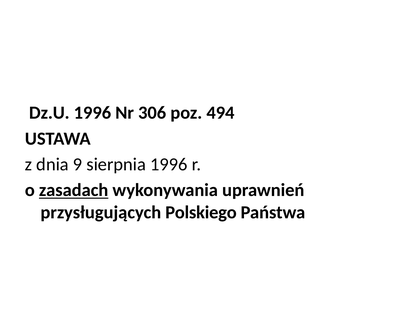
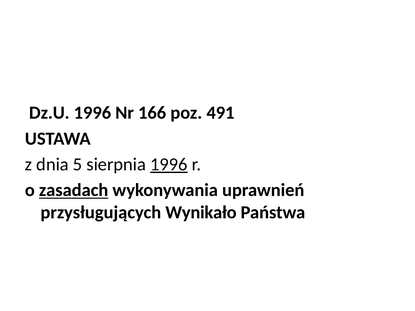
306: 306 -> 166
494: 494 -> 491
9: 9 -> 5
1996 at (169, 165) underline: none -> present
Polskiego: Polskiego -> Wynikało
